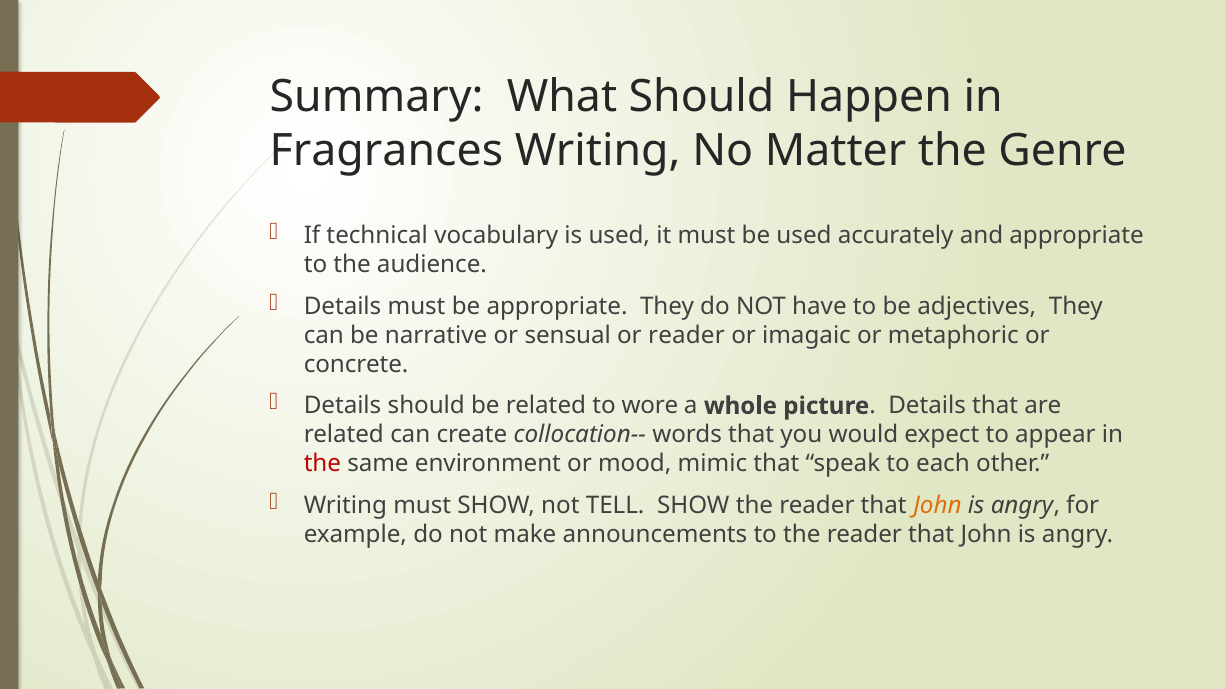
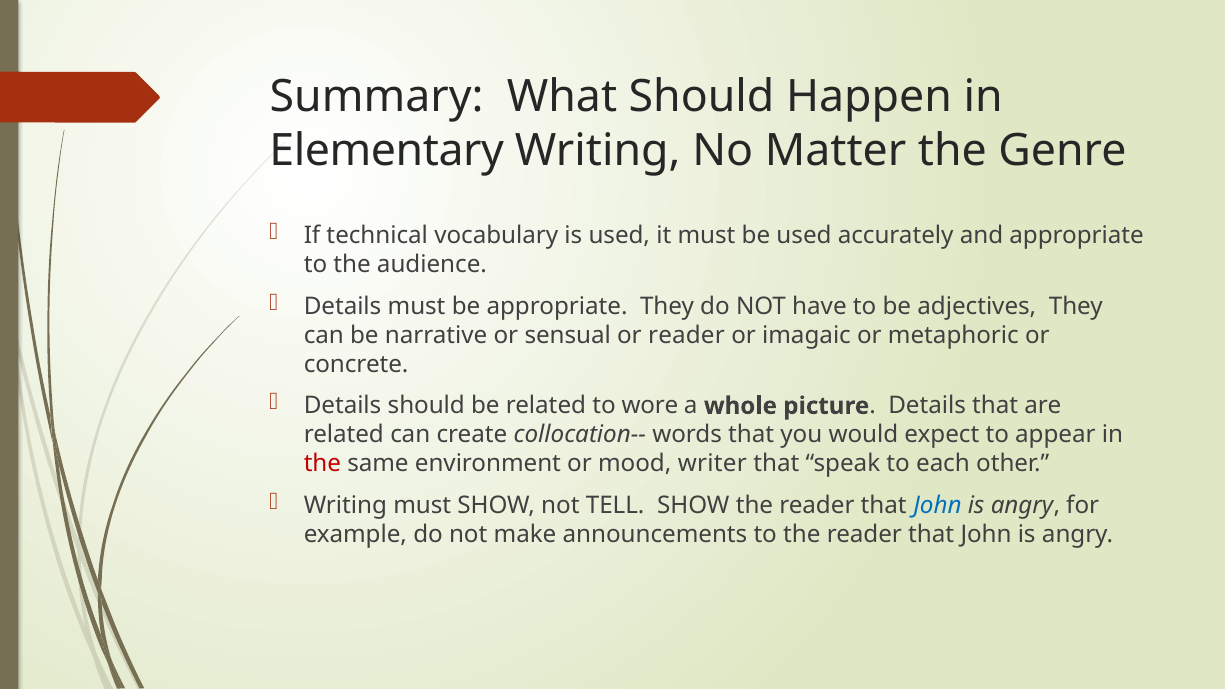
Fragrances: Fragrances -> Elementary
mimic: mimic -> writer
John at (937, 506) colour: orange -> blue
